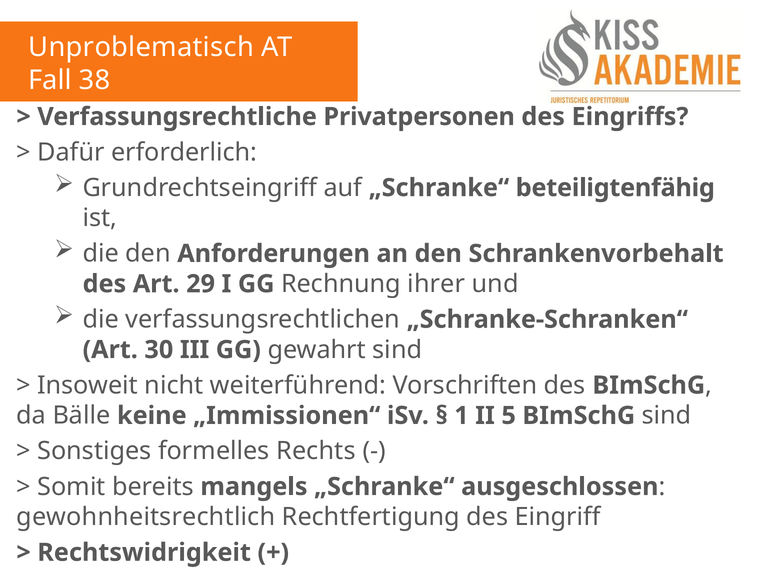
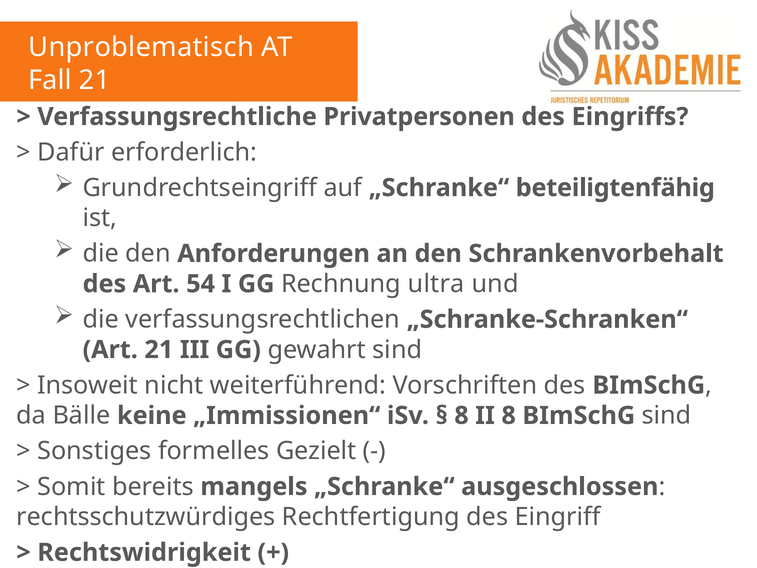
Fall 38: 38 -> 21
29: 29 -> 54
ihrer: ihrer -> ultra
Art 30: 30 -> 21
1 at (461, 415): 1 -> 8
II 5: 5 -> 8
Rechts: Rechts -> Gezielt
gewohnheitsrechtlich: gewohnheitsrechtlich -> rechtsschutzwürdiges
